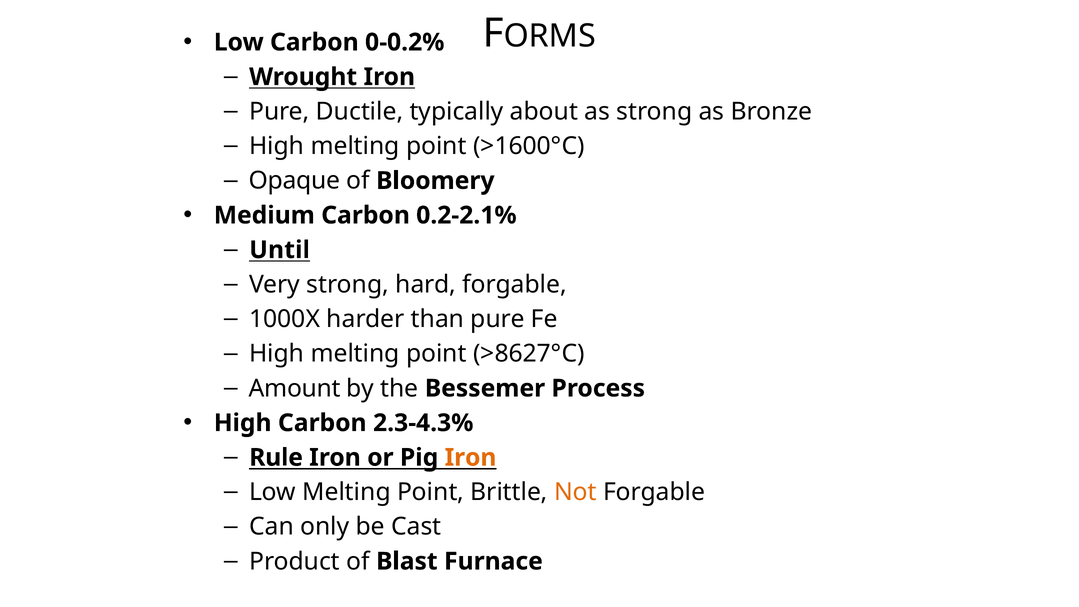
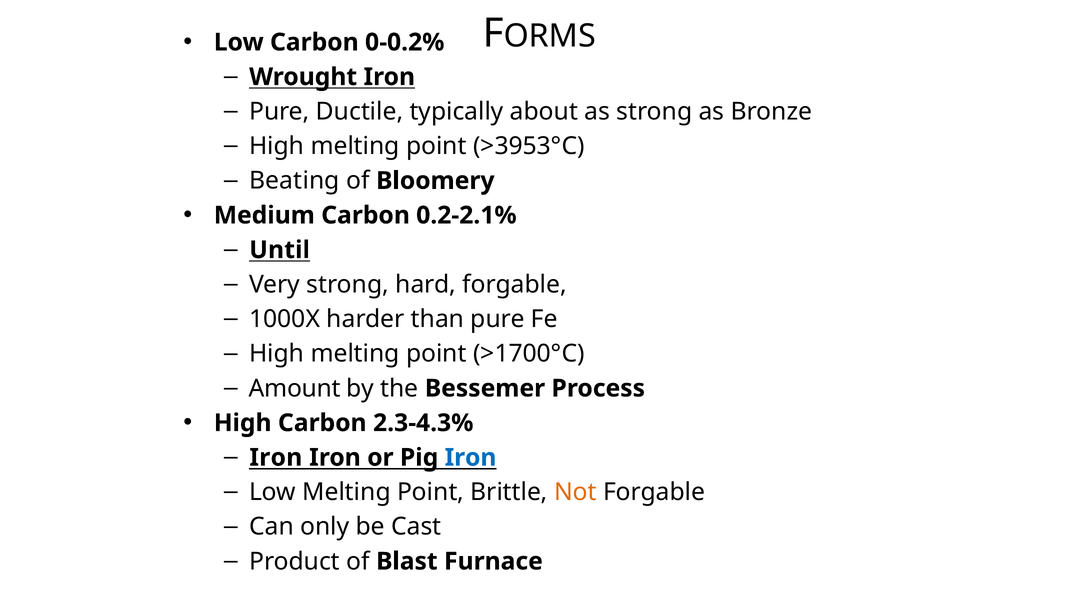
>1600°C: >1600°C -> >3953°C
Opaque: Opaque -> Beating
>8627°C: >8627°C -> >1700°C
Rule at (276, 458): Rule -> Iron
Iron at (471, 458) colour: orange -> blue
